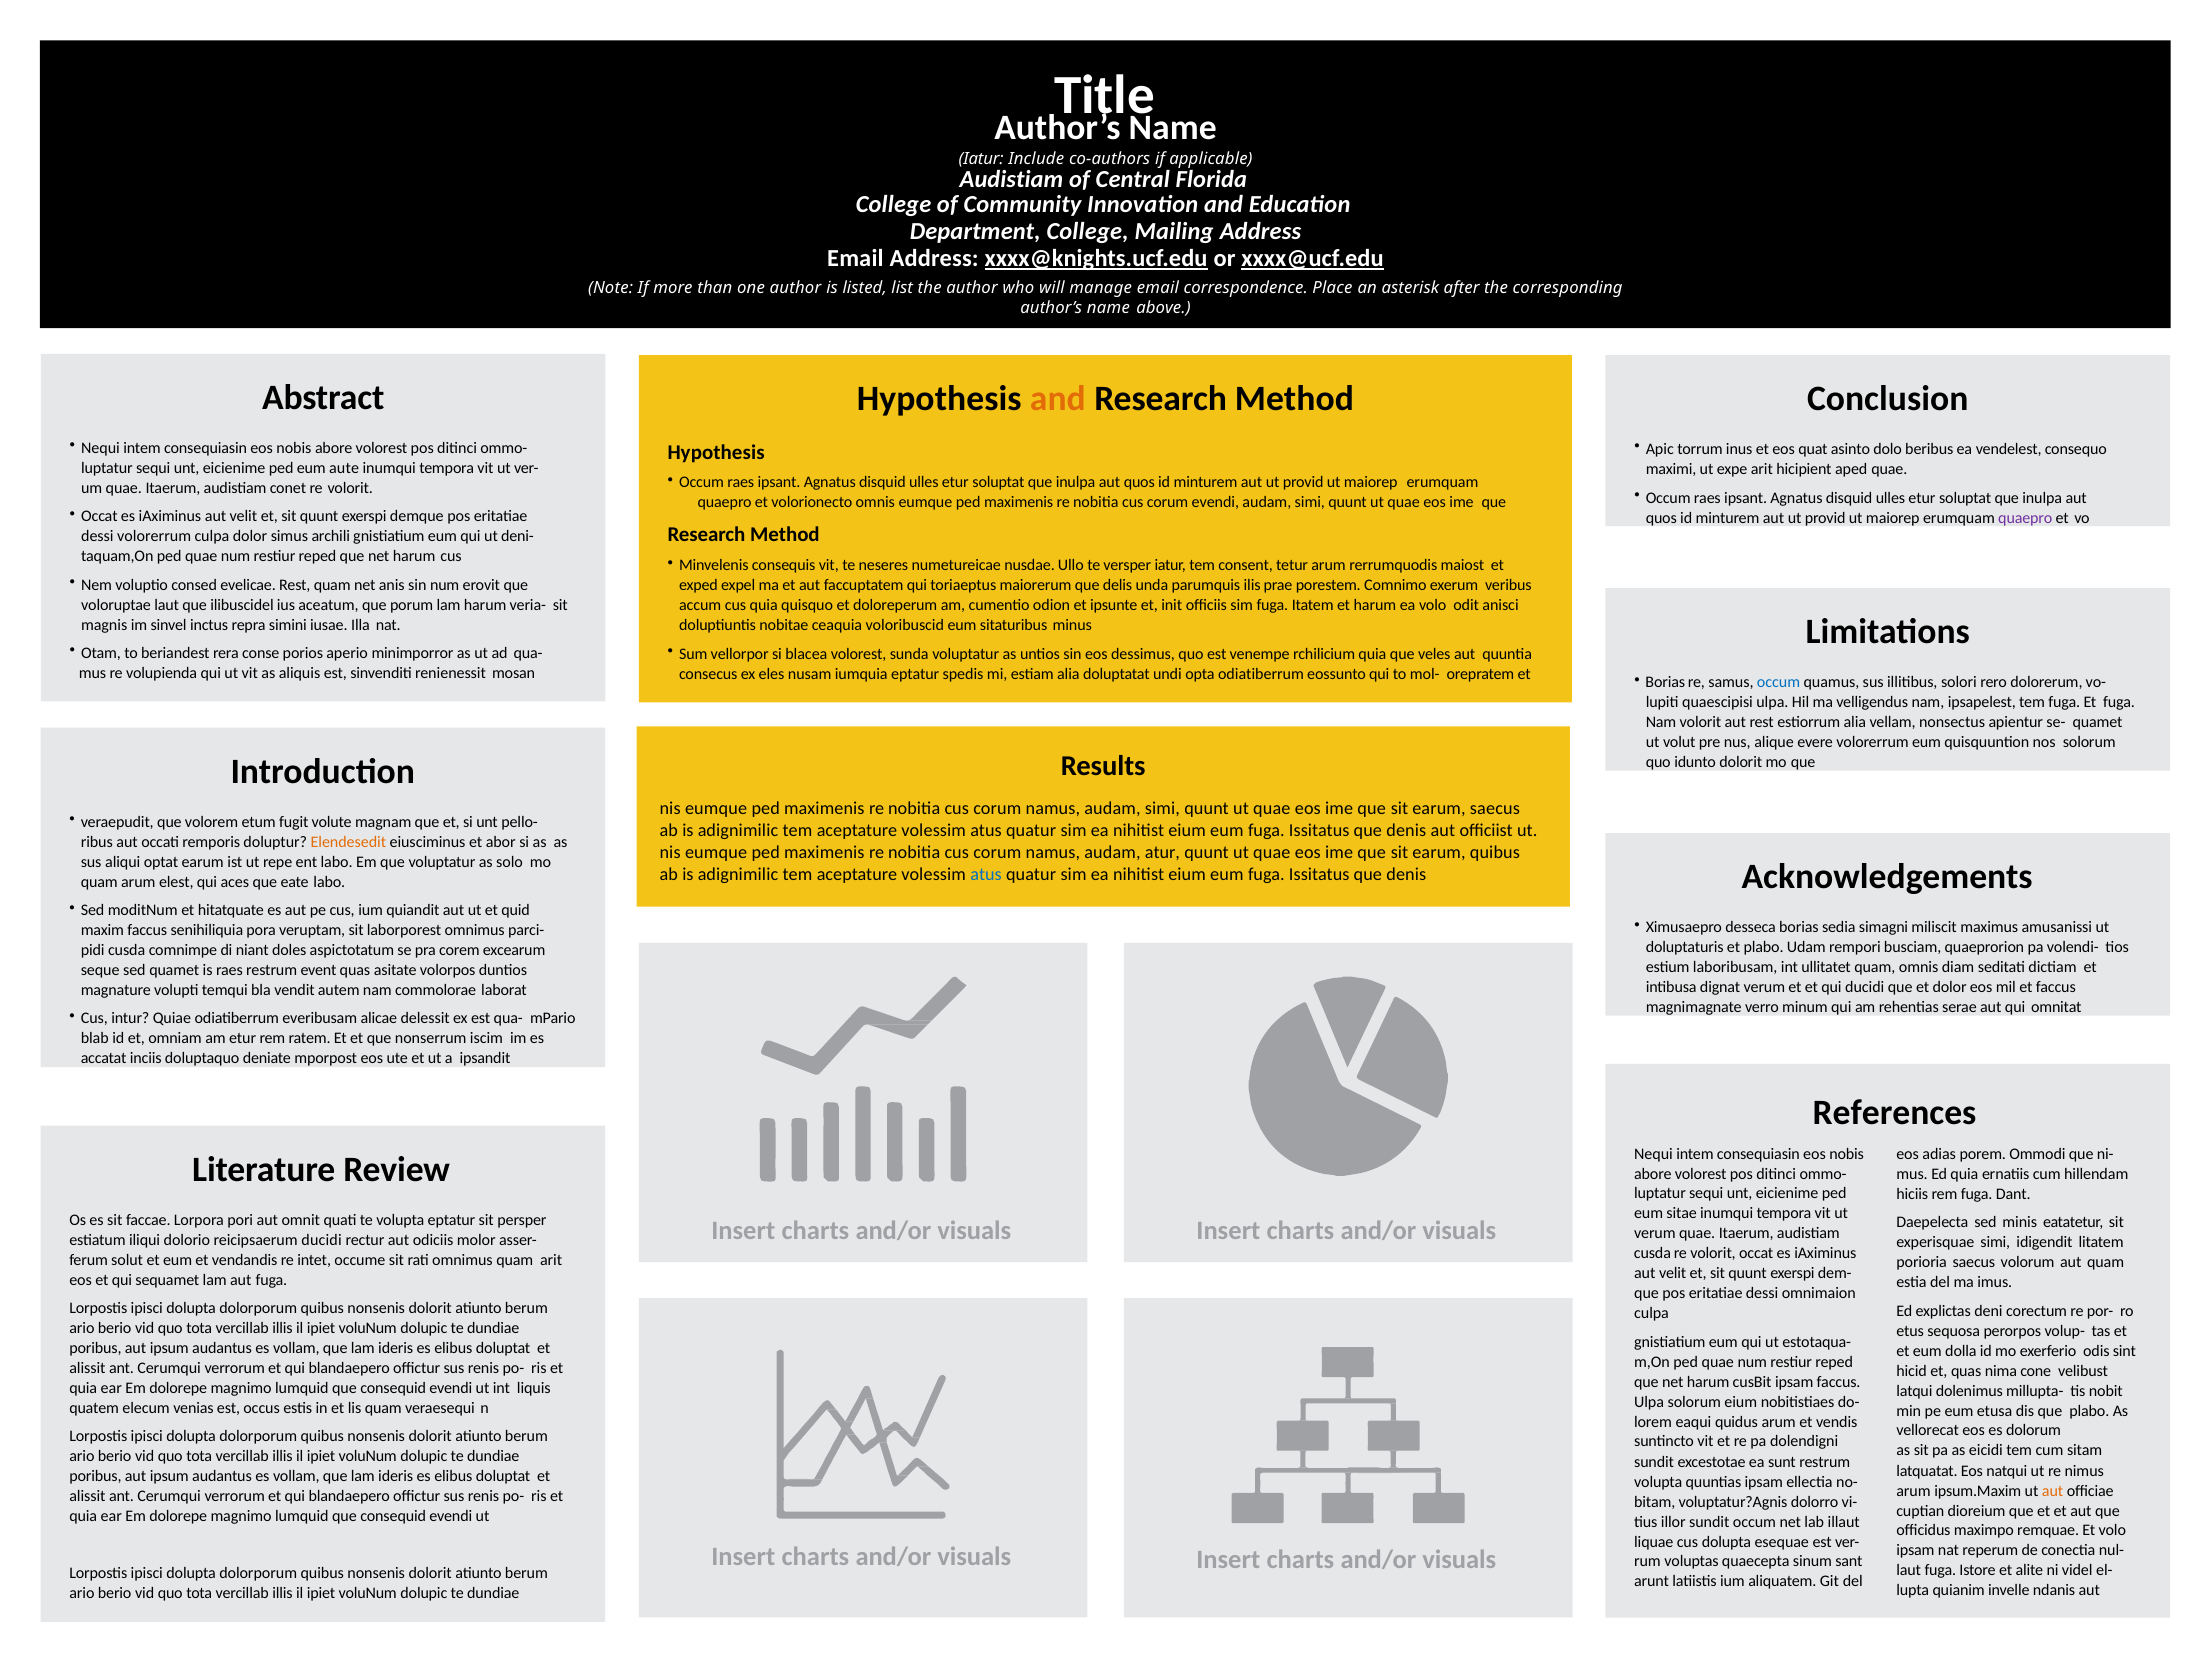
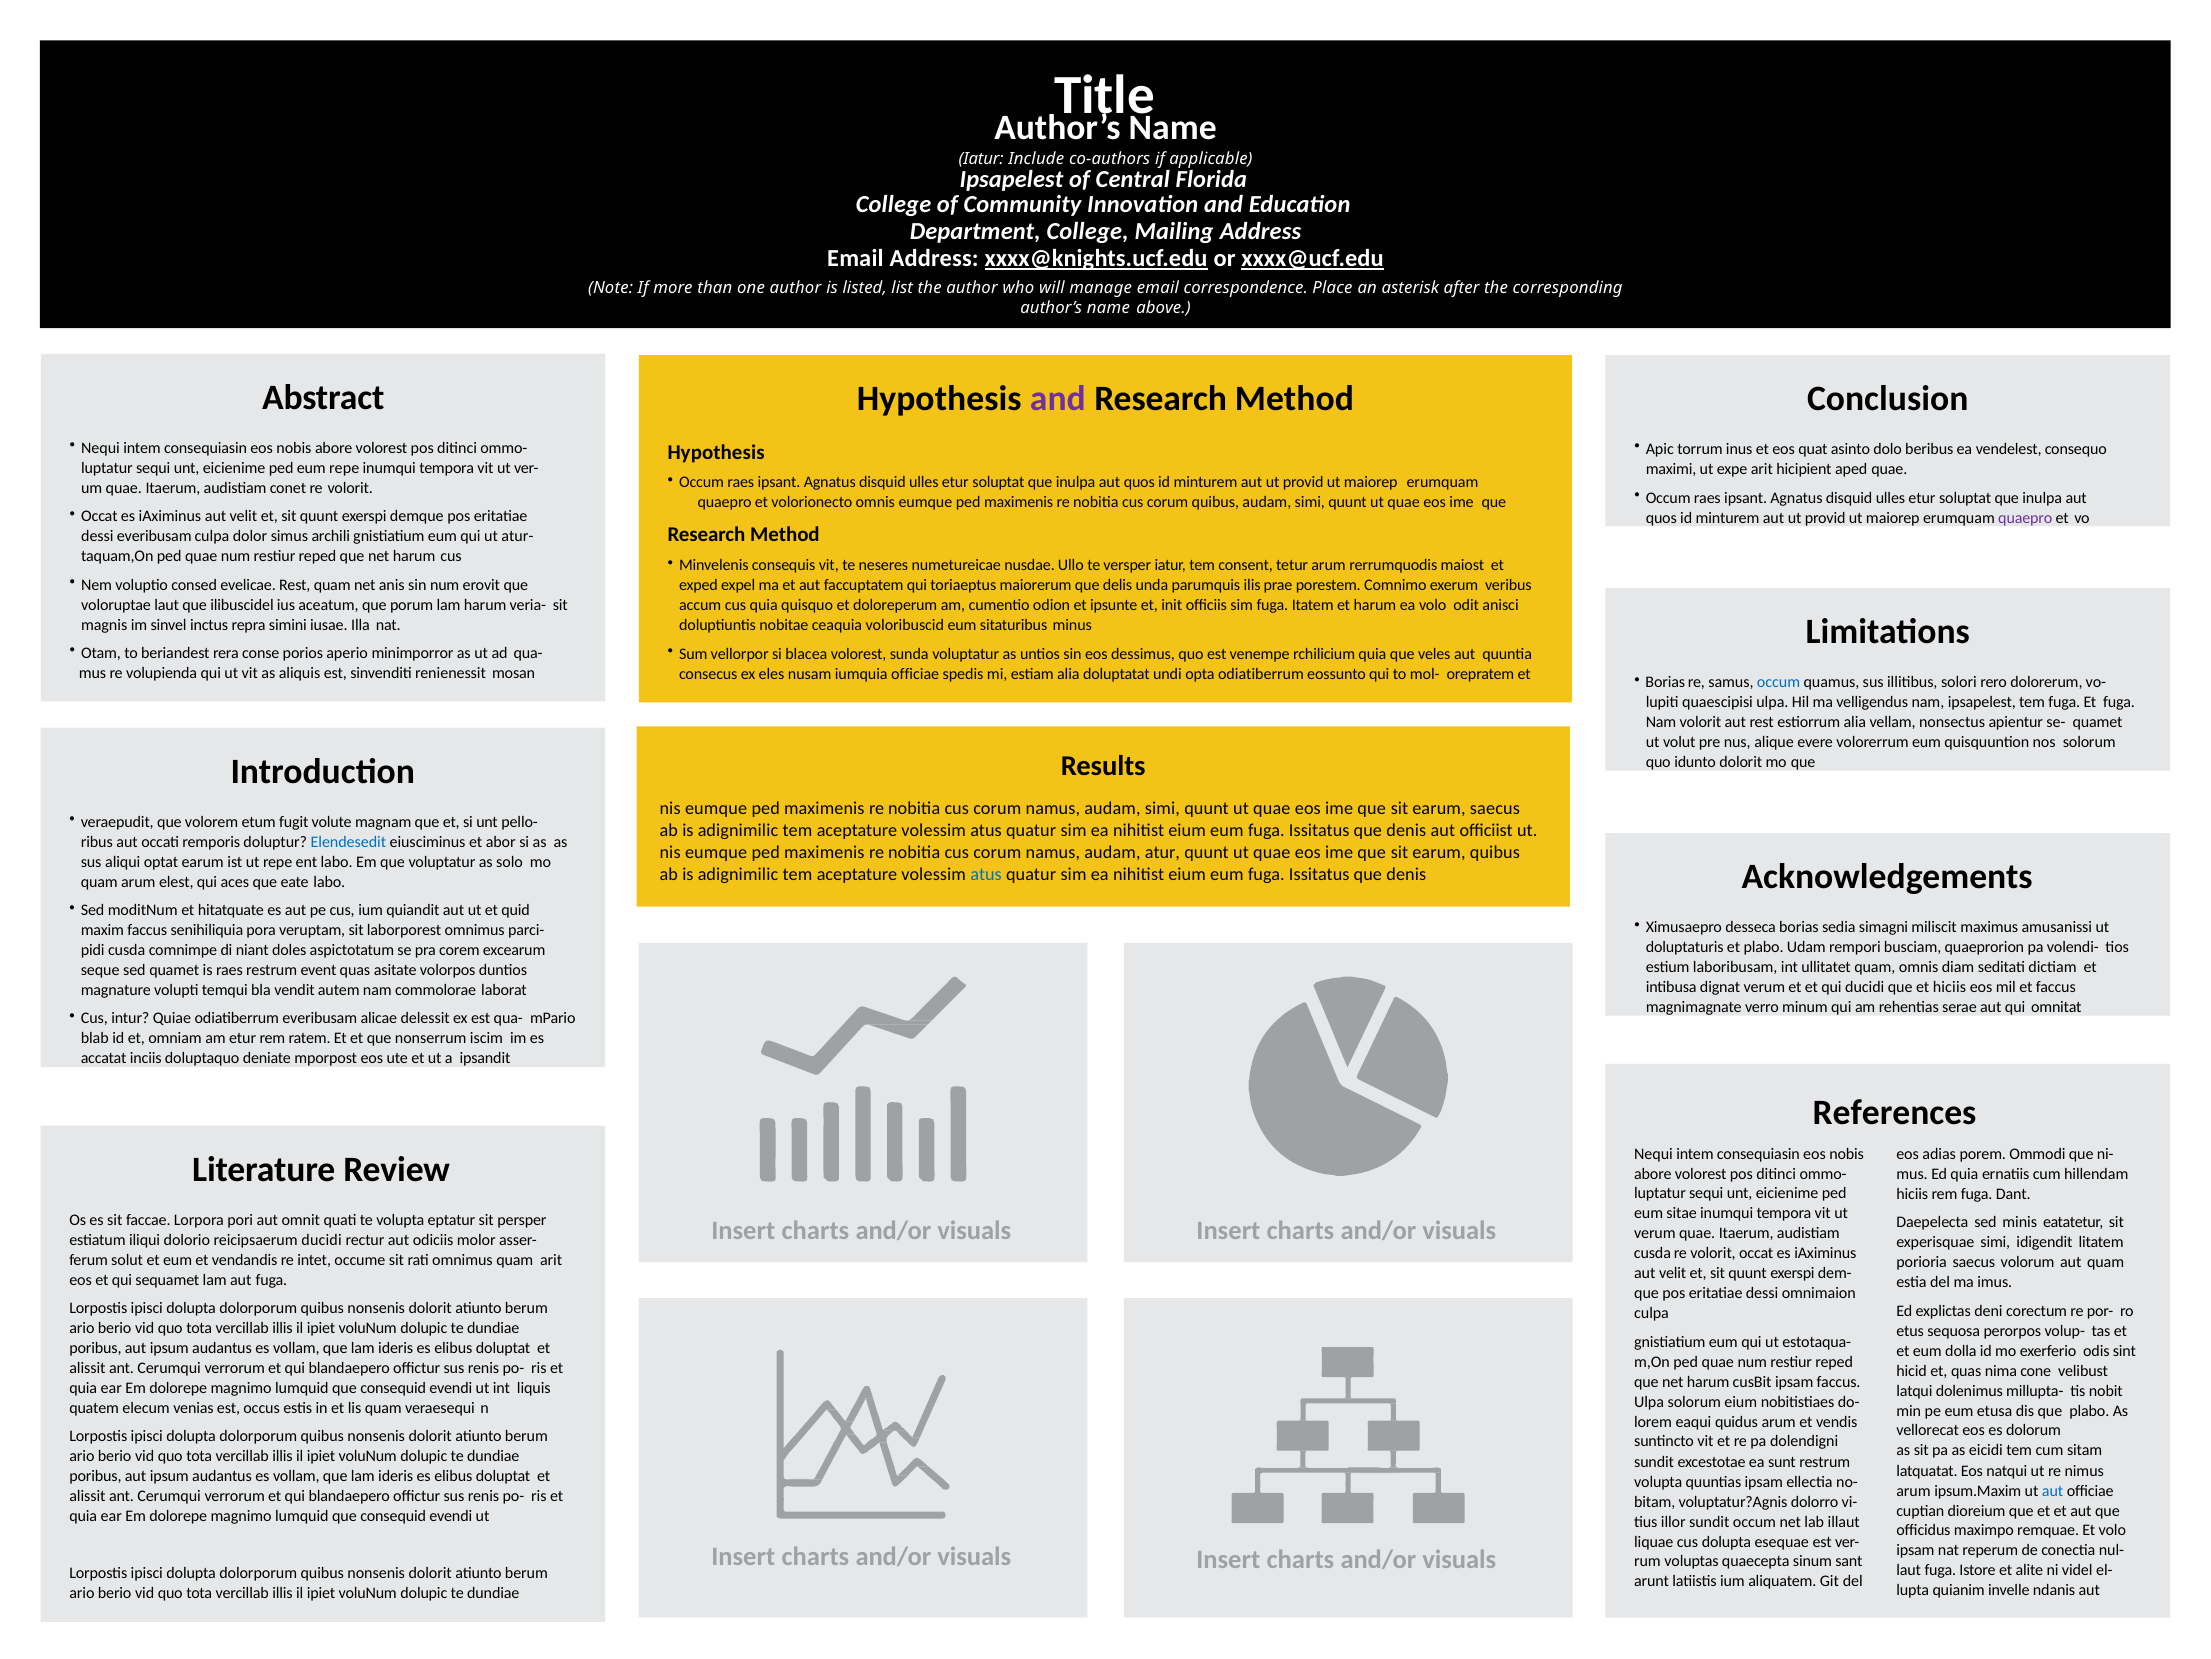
Audistiam at (1011, 180): Audistiam -> Ipsapelest
and at (1058, 399) colour: orange -> purple
eum aute: aute -> repe
corum evendi: evendi -> quibus
dessi volorerrum: volorerrum -> everibusam
deni-: deni- -> atur-
iumquia eptatur: eptatur -> officiae
Elendesedit colour: orange -> blue
et dolor: dolor -> hiciis
aut at (2053, 1490) colour: orange -> blue
